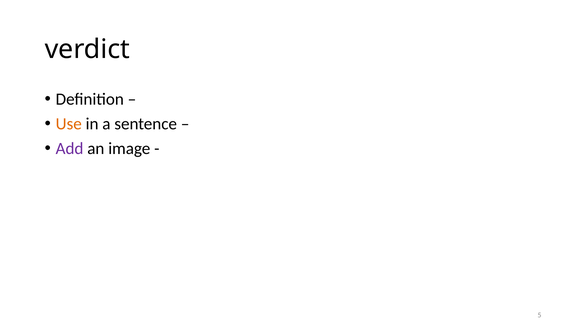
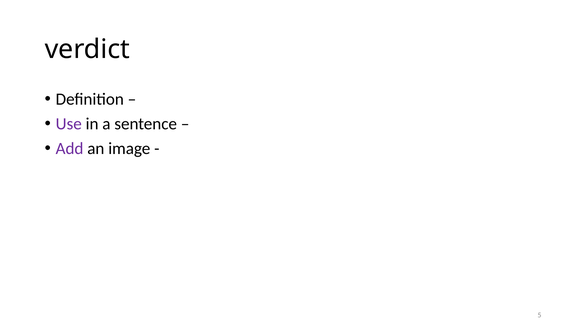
Use colour: orange -> purple
